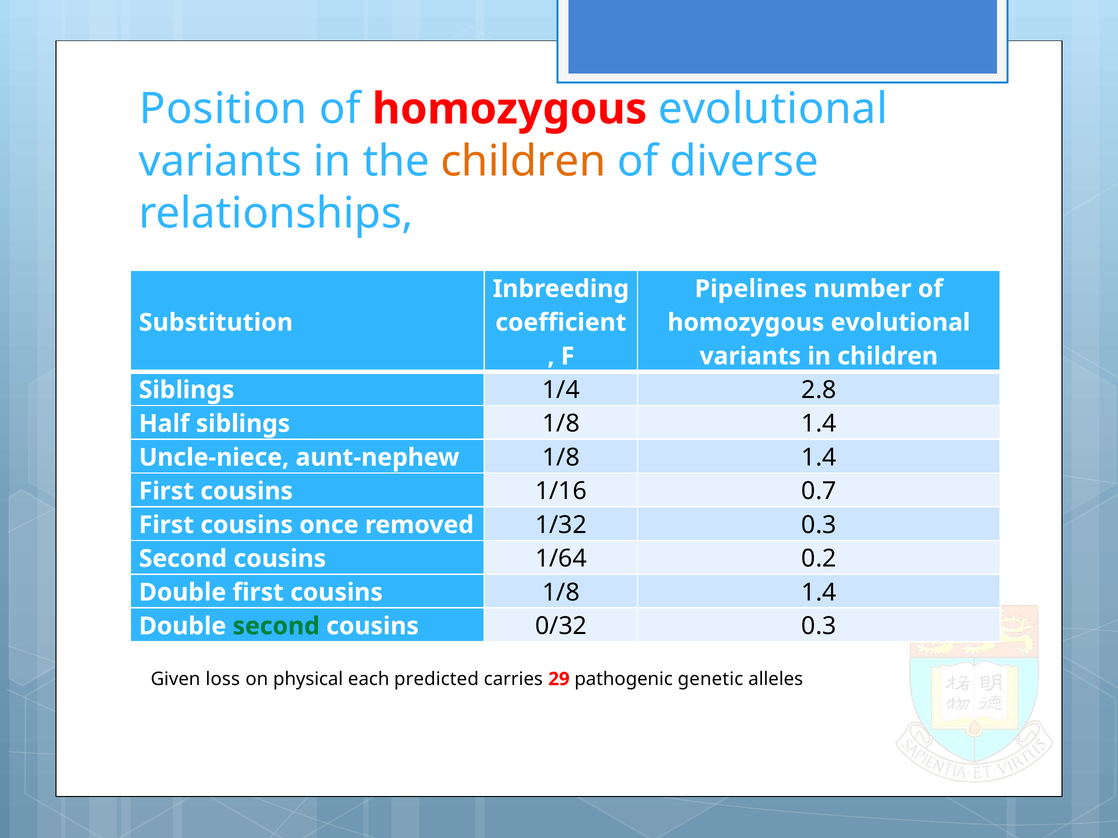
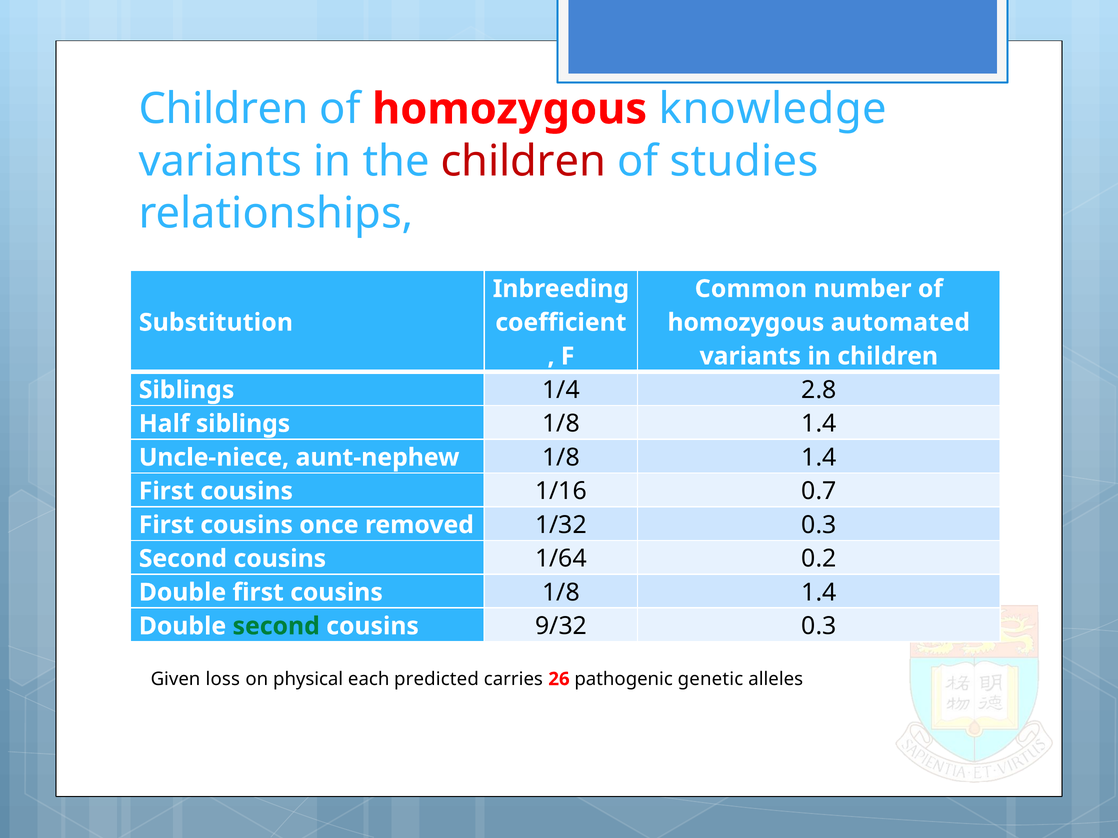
Position at (223, 109): Position -> Children
evolutional at (773, 109): evolutional -> knowledge
children at (523, 161) colour: orange -> red
diverse: diverse -> studies
Pipelines: Pipelines -> Common
evolutional at (900, 323): evolutional -> automated
0/32: 0/32 -> 9/32
29: 29 -> 26
